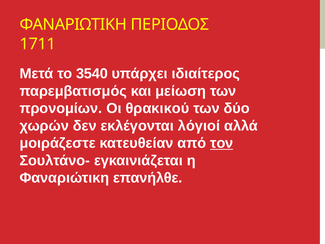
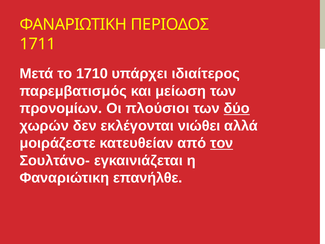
3540: 3540 -> 1710
θρακικού: θρακικού -> πλούσιοι
δύο underline: none -> present
λόγιοί: λόγιοί -> νιώθει
